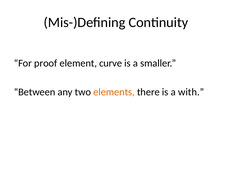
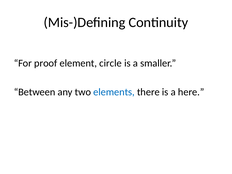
curve: curve -> circle
elements colour: orange -> blue
with: with -> here
